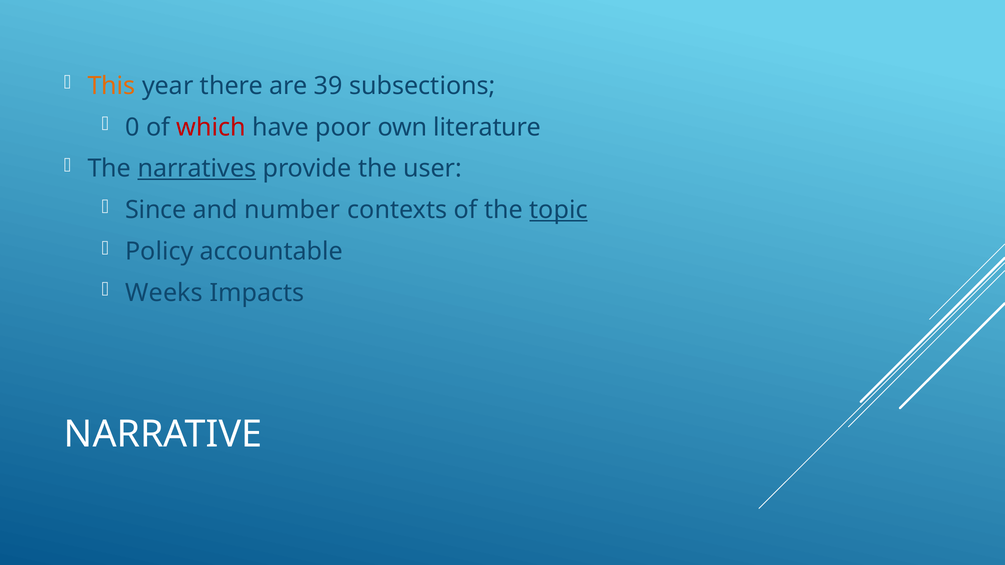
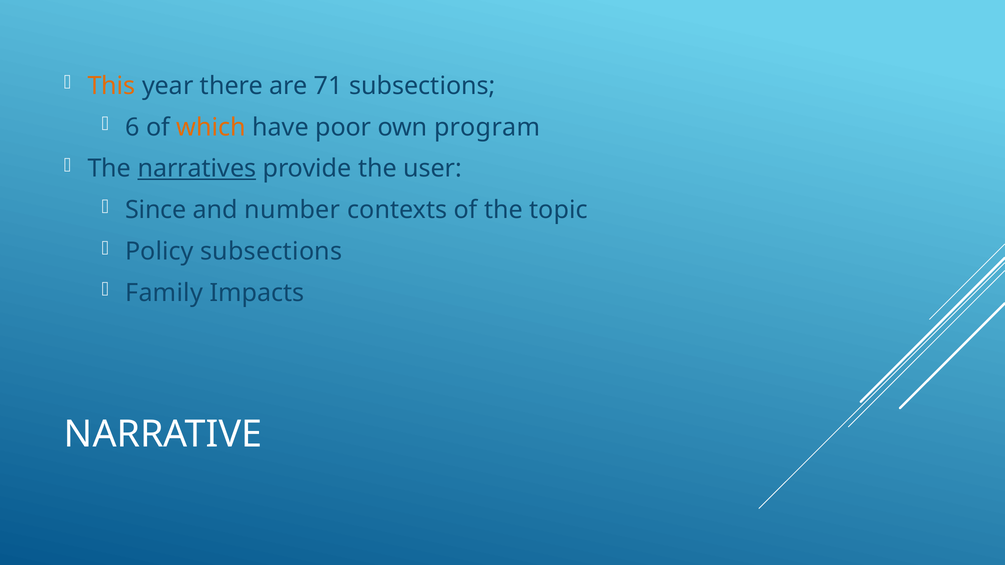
39: 39 -> 71
0: 0 -> 6
which colour: red -> orange
literature: literature -> program
topic underline: present -> none
Policy accountable: accountable -> subsections
Weeks: Weeks -> Family
